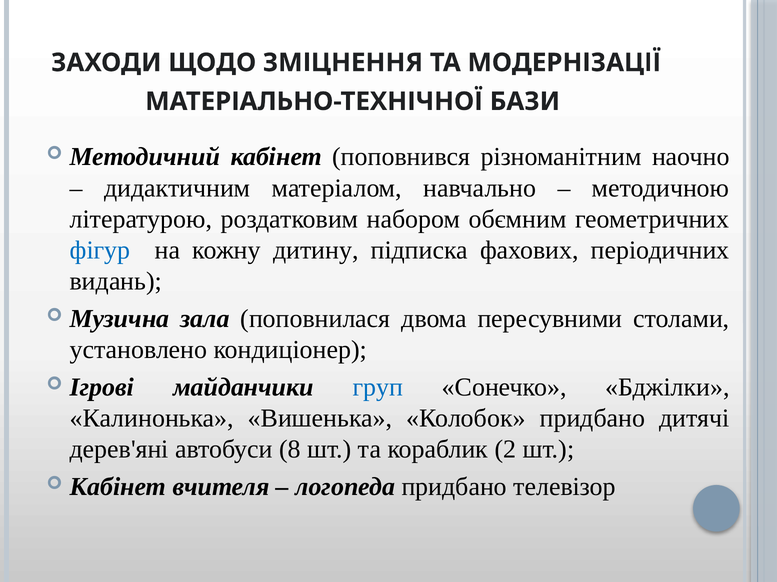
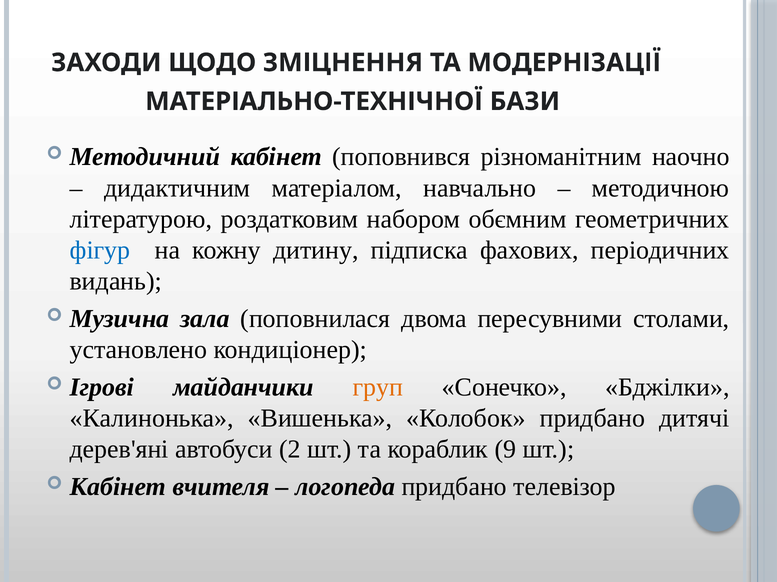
груп colour: blue -> orange
8: 8 -> 2
2: 2 -> 9
